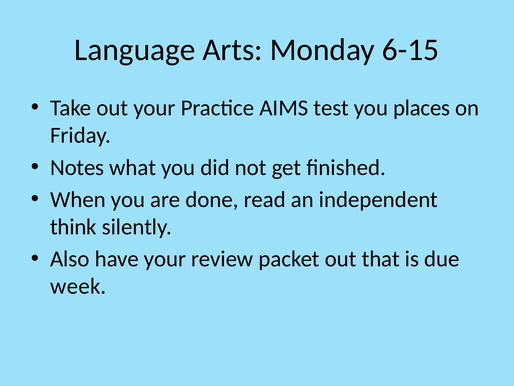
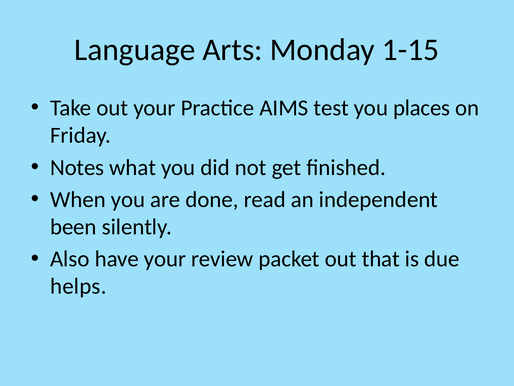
6-15: 6-15 -> 1-15
think: think -> been
week: week -> helps
